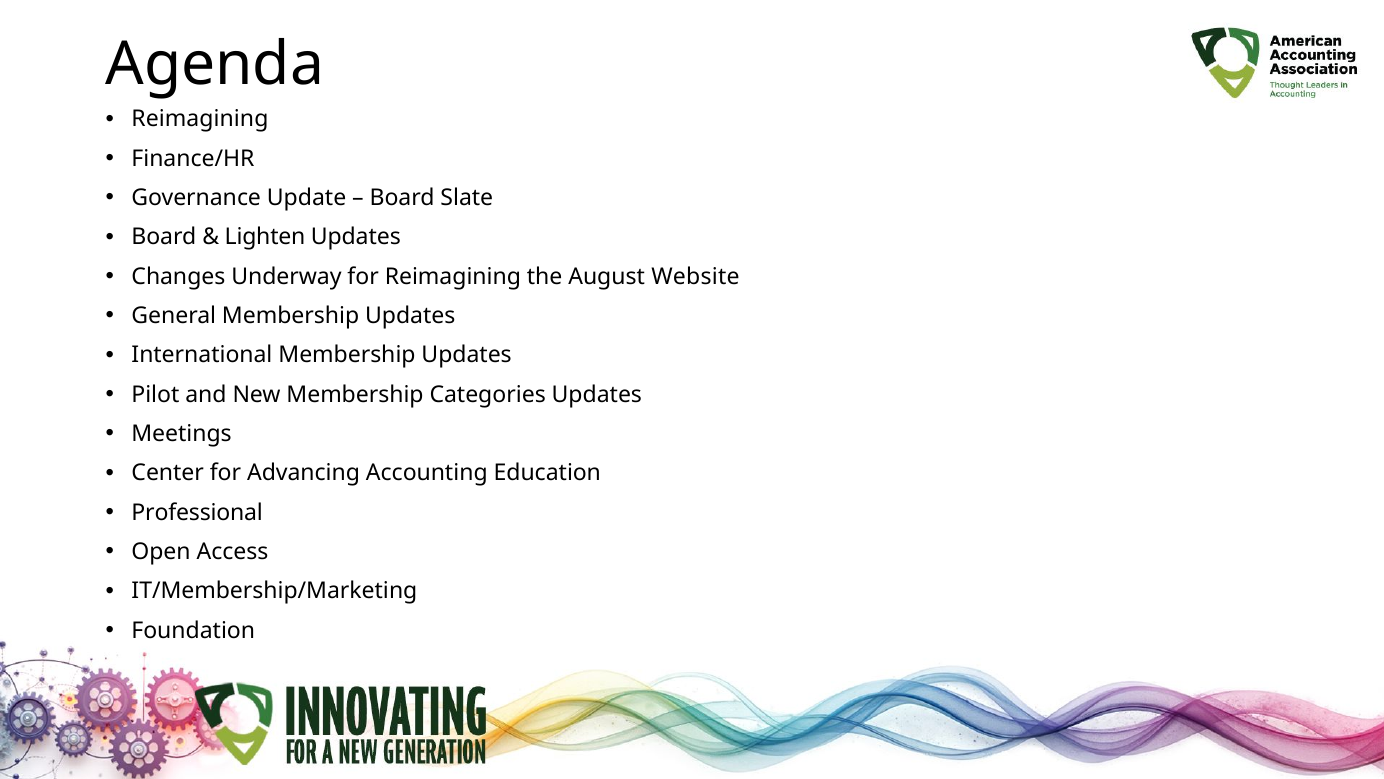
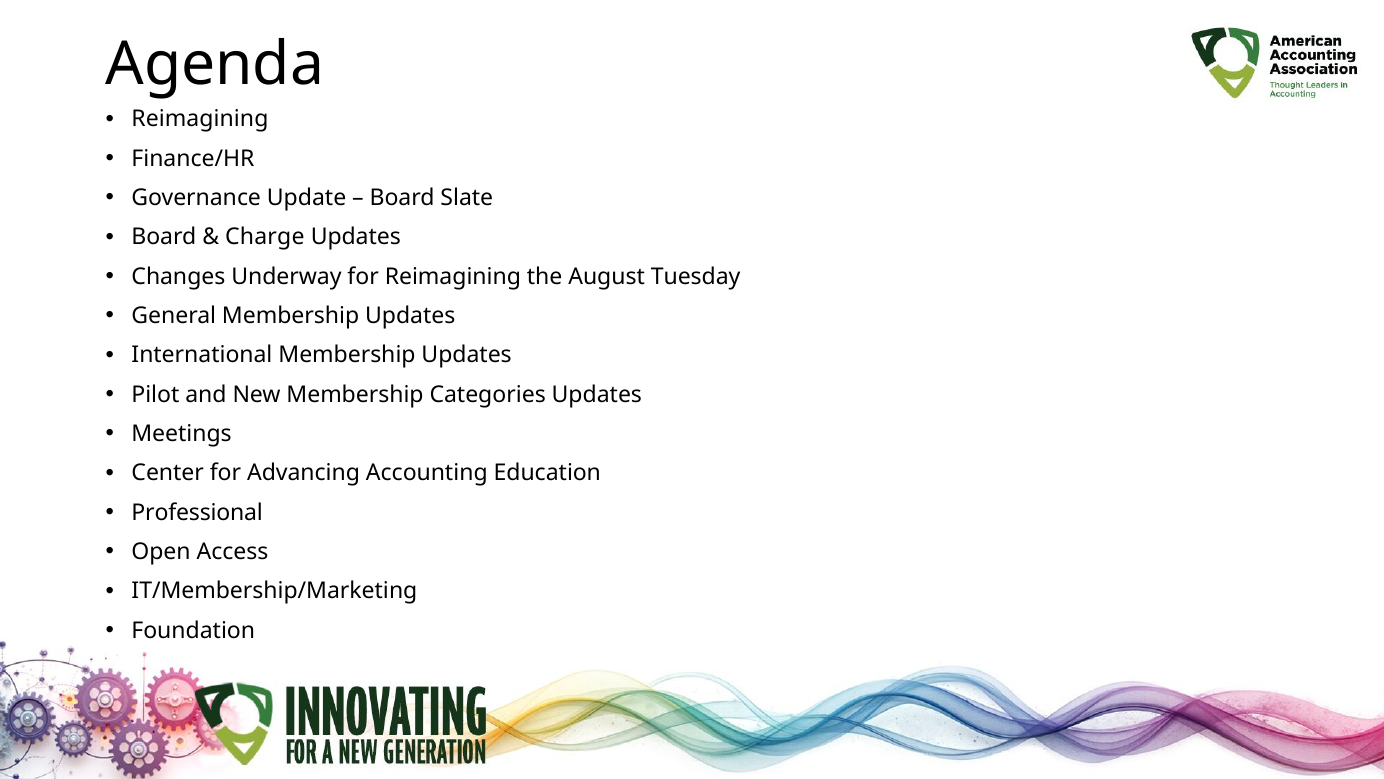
Lighten: Lighten -> Charge
Website: Website -> Tuesday
